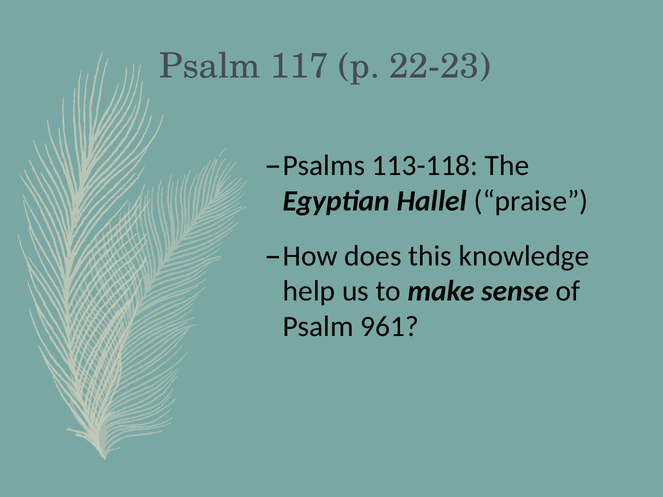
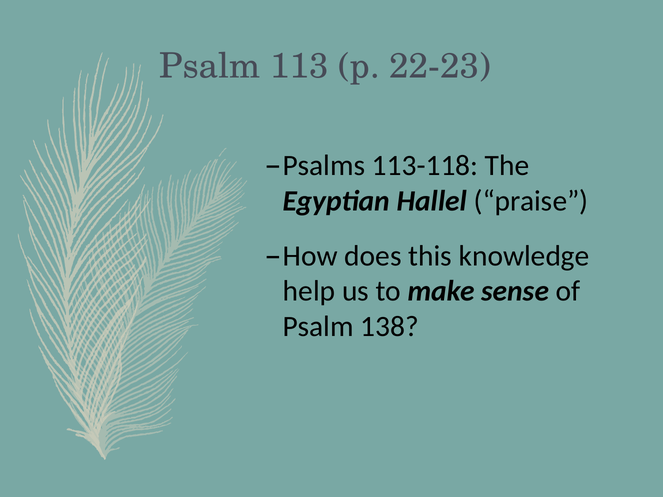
117: 117 -> 113
961: 961 -> 138
